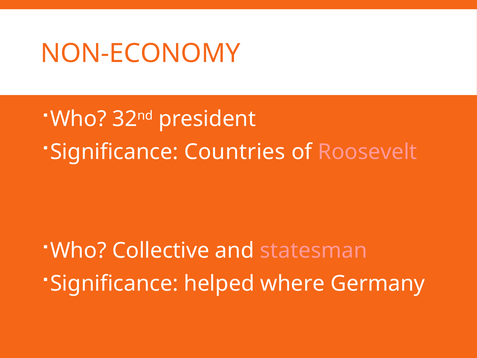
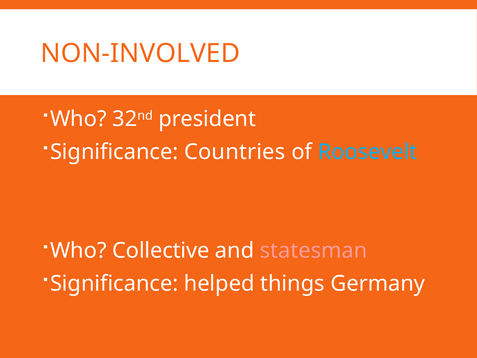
NON-ECONOMY: NON-ECONOMY -> NON-INVOLVED
Roosevelt colour: pink -> light blue
where: where -> things
